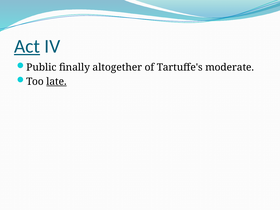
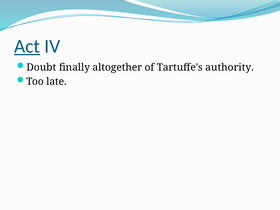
Public: Public -> Doubt
moderate: moderate -> authority
late underline: present -> none
